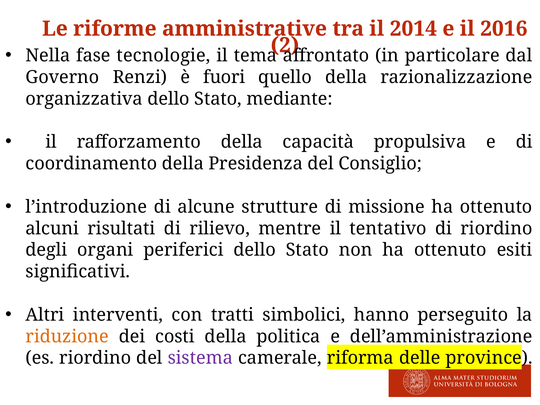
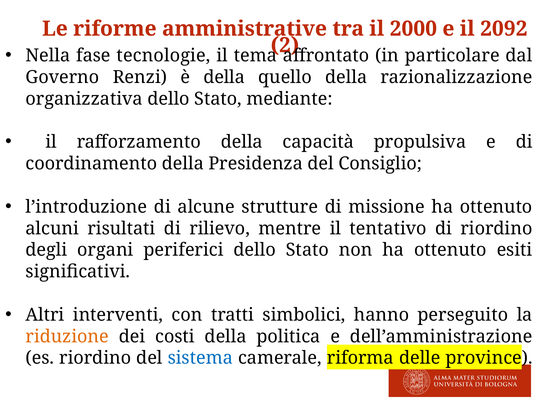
2014: 2014 -> 2000
2016: 2016 -> 2092
è fuori: fuori -> della
sistema colour: purple -> blue
